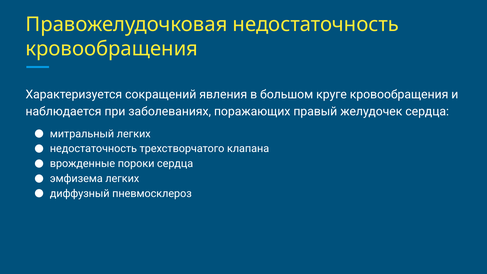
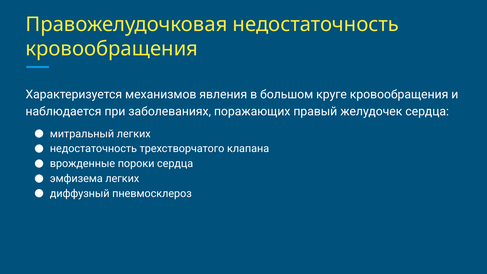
сокращений: сокращений -> механизмов
